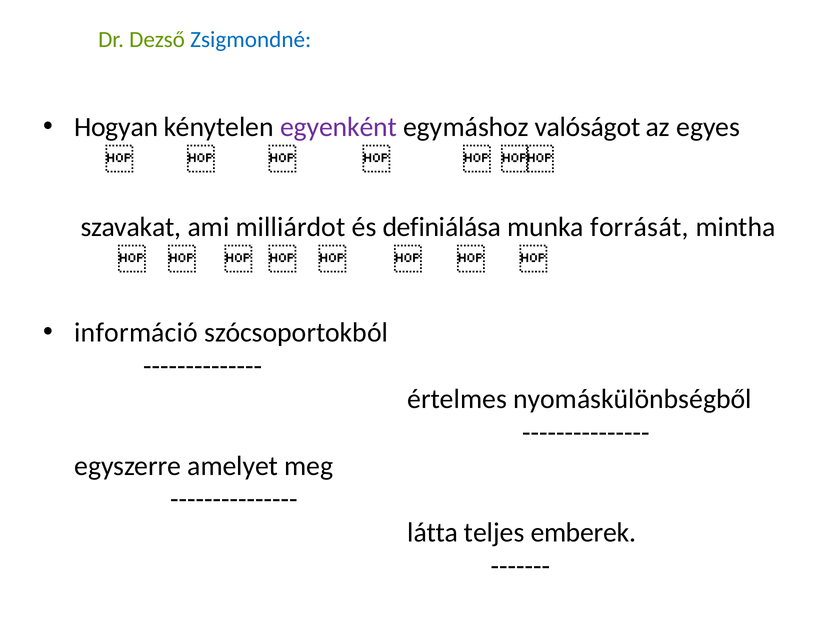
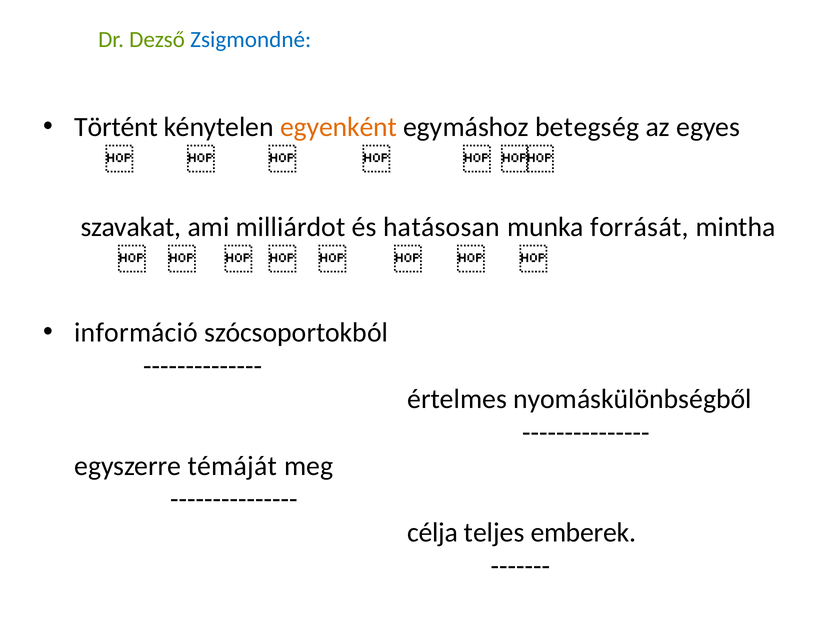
Hogyan: Hogyan -> Történt
egyenként colour: purple -> orange
valóságot: valóságot -> betegség
definiálása: definiálása -> hatásosan
amelyet: amelyet -> témáját
látta: látta -> célja
